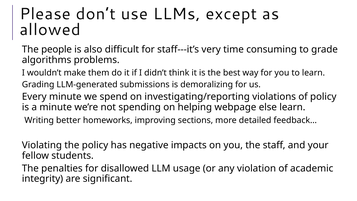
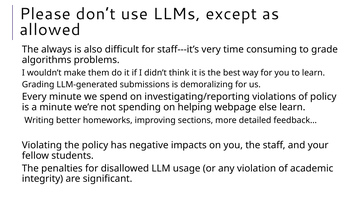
people: people -> always
